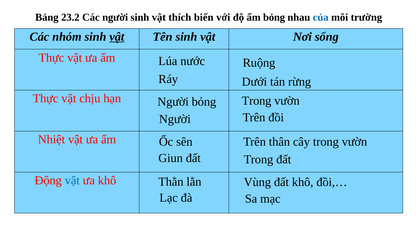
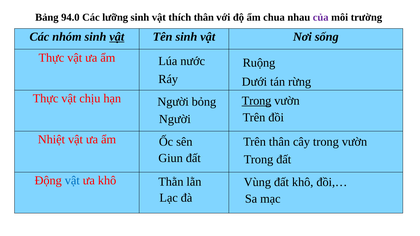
23.2: 23.2 -> 94.0
Các người: người -> lưỡng
thích biến: biến -> thân
ẩm bỏng: bỏng -> chua
của colour: blue -> purple
Trong at (257, 101) underline: none -> present
